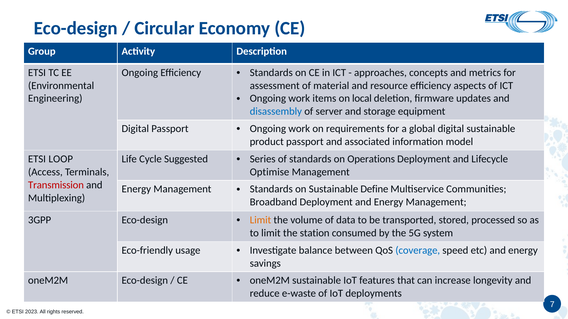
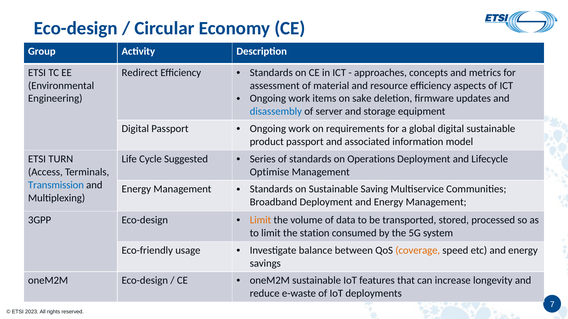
Ongoing at (140, 73): Ongoing -> Redirect
local: local -> sake
LOOP: LOOP -> TURN
Transmission colour: red -> blue
Define: Define -> Saving
coverage colour: blue -> orange
